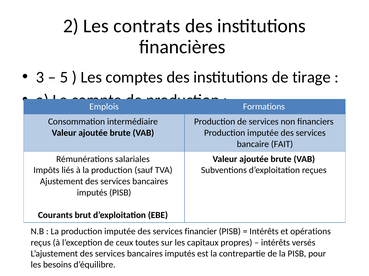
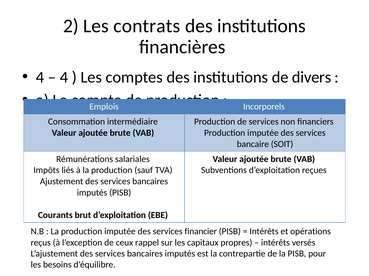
3 at (40, 77): 3 -> 4
5 at (64, 77): 5 -> 4
tirage: tirage -> divers
Formations: Formations -> Incorporels
FAIT: FAIT -> SOIT
toutes: toutes -> rappel
